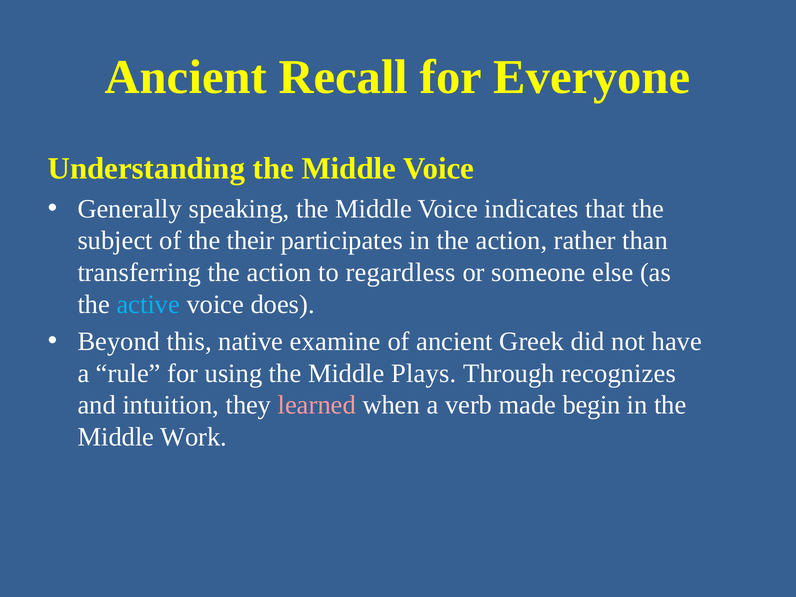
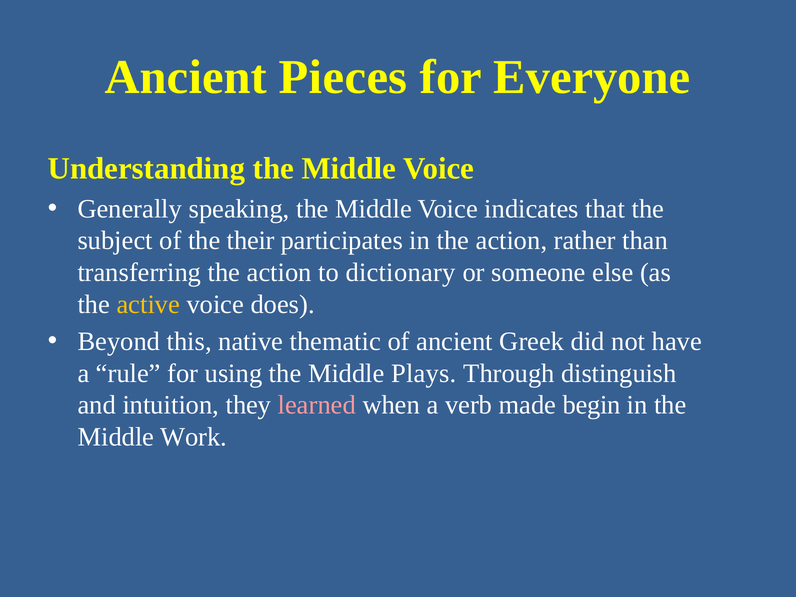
Recall: Recall -> Pieces
regardless: regardless -> dictionary
active colour: light blue -> yellow
examine: examine -> thematic
recognizes: recognizes -> distinguish
